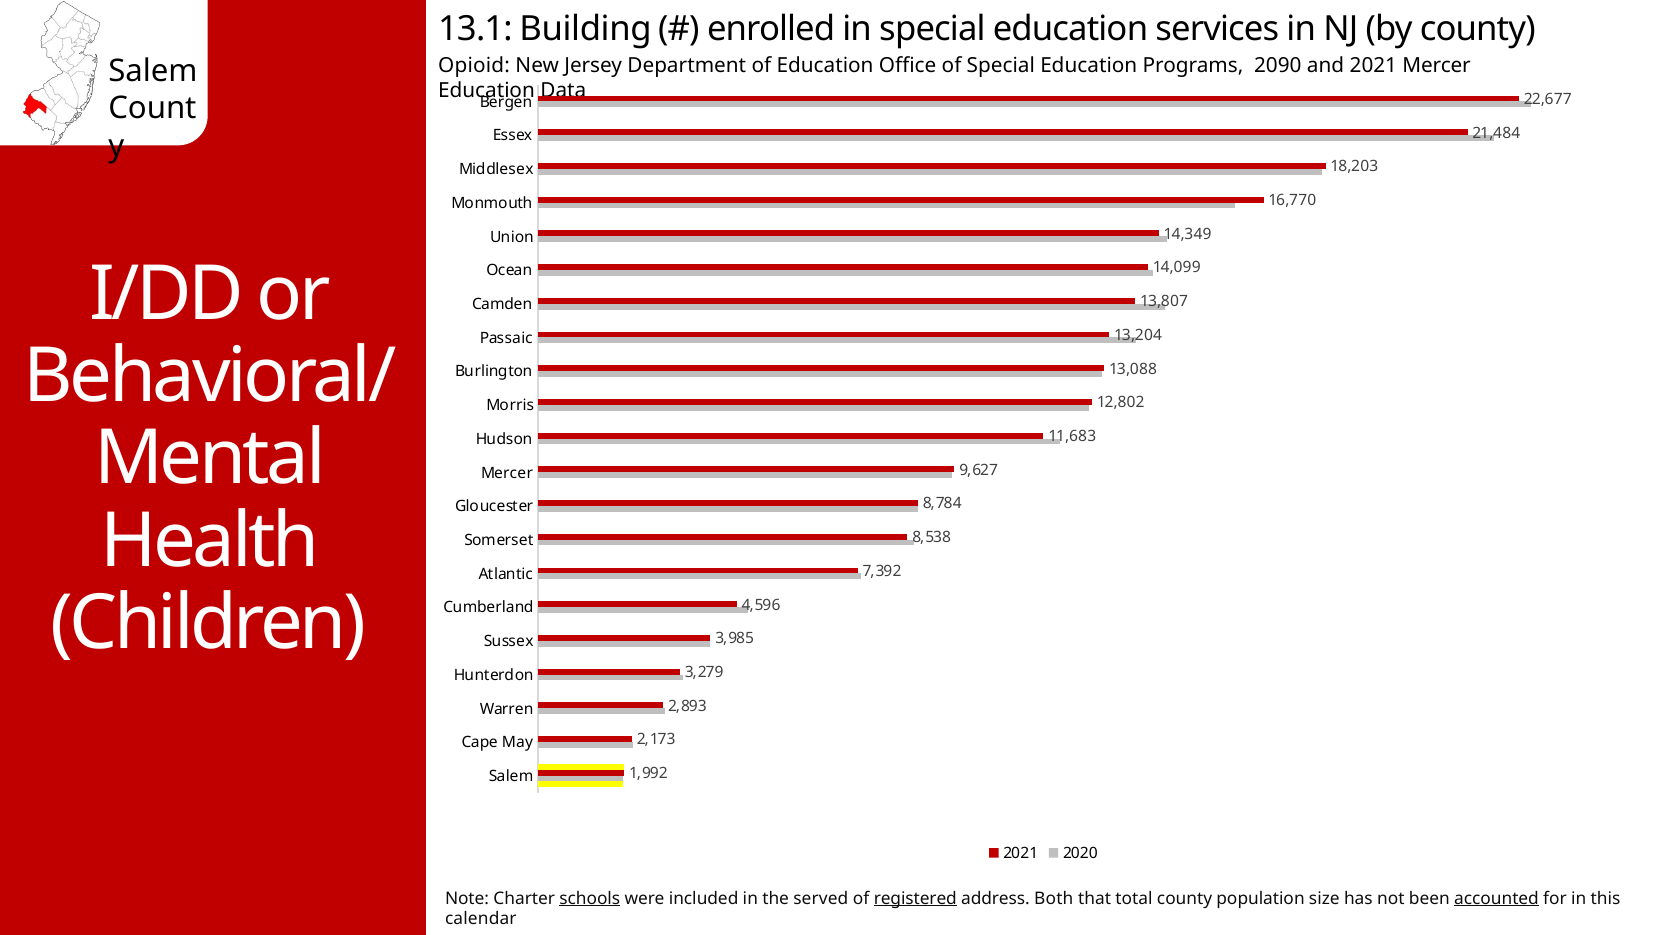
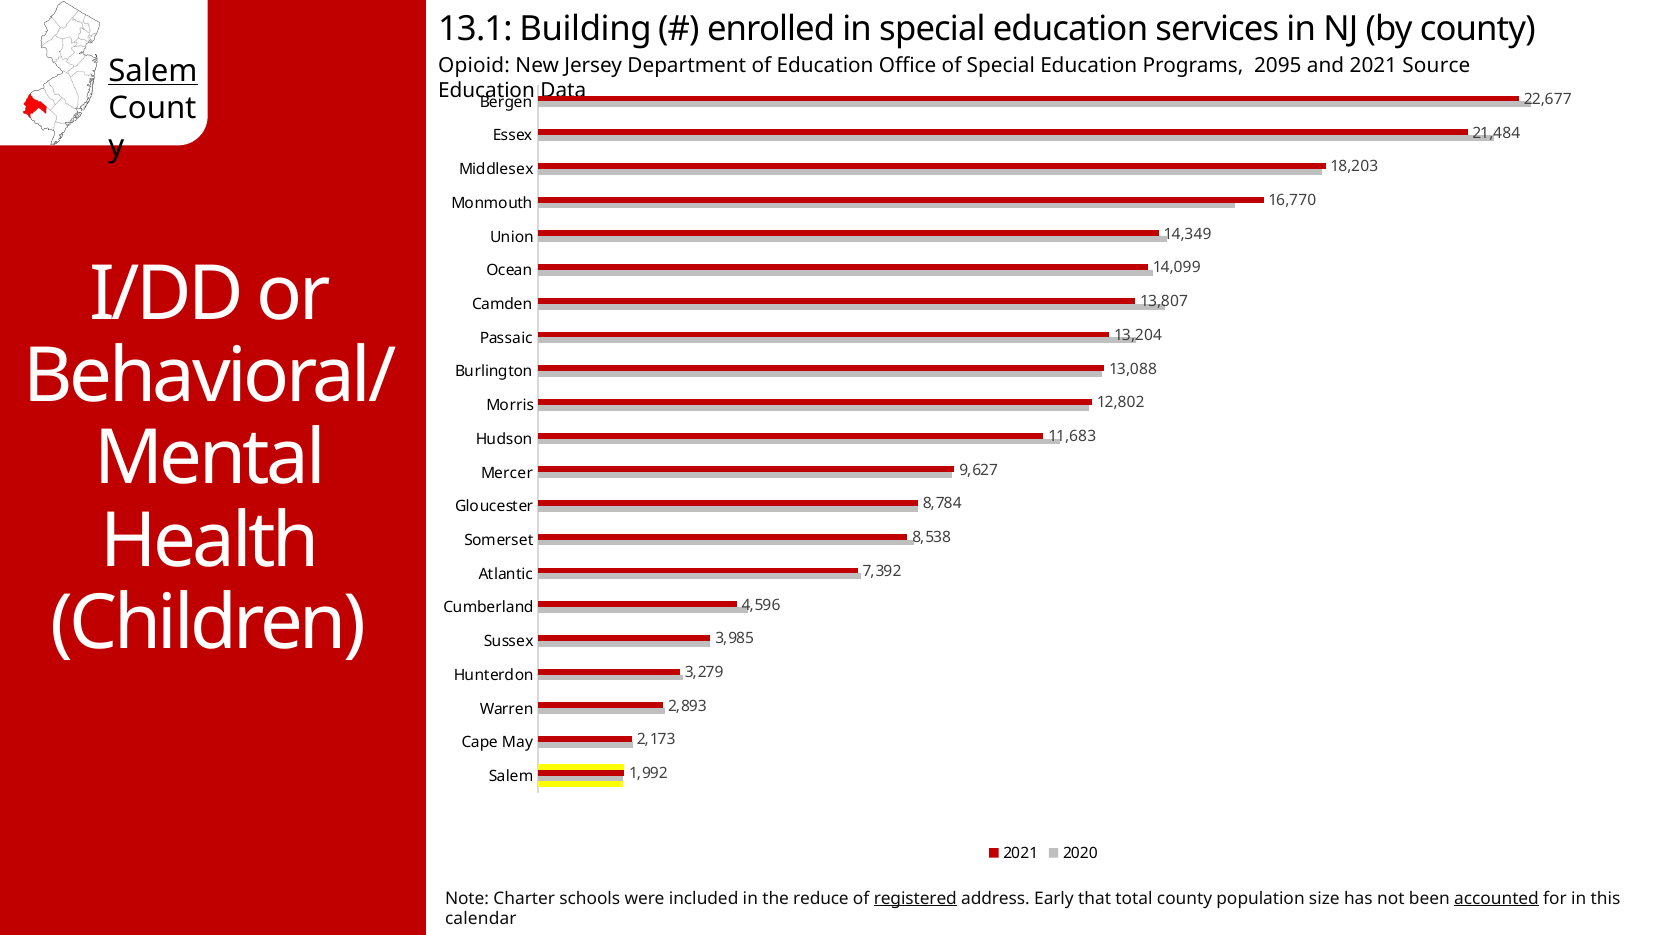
2090: 2090 -> 2095
2021 Mercer: Mercer -> Source
Salem at (153, 71) underline: none -> present
schools underline: present -> none
served: served -> reduce
Both: Both -> Early
